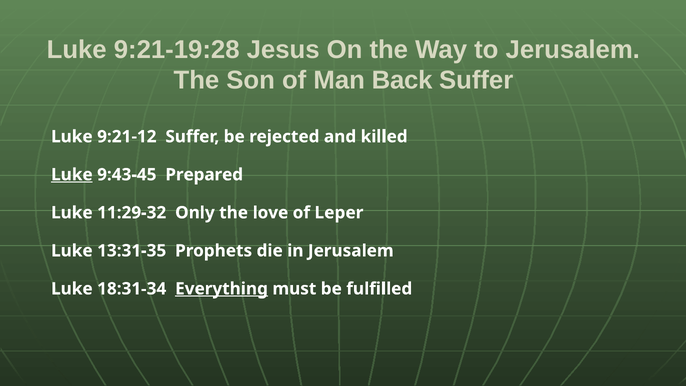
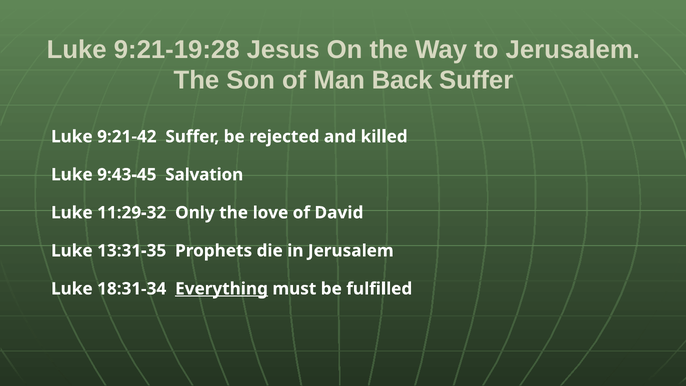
9:21-12: 9:21-12 -> 9:21-42
Luke at (72, 175) underline: present -> none
Prepared: Prepared -> Salvation
Leper: Leper -> David
